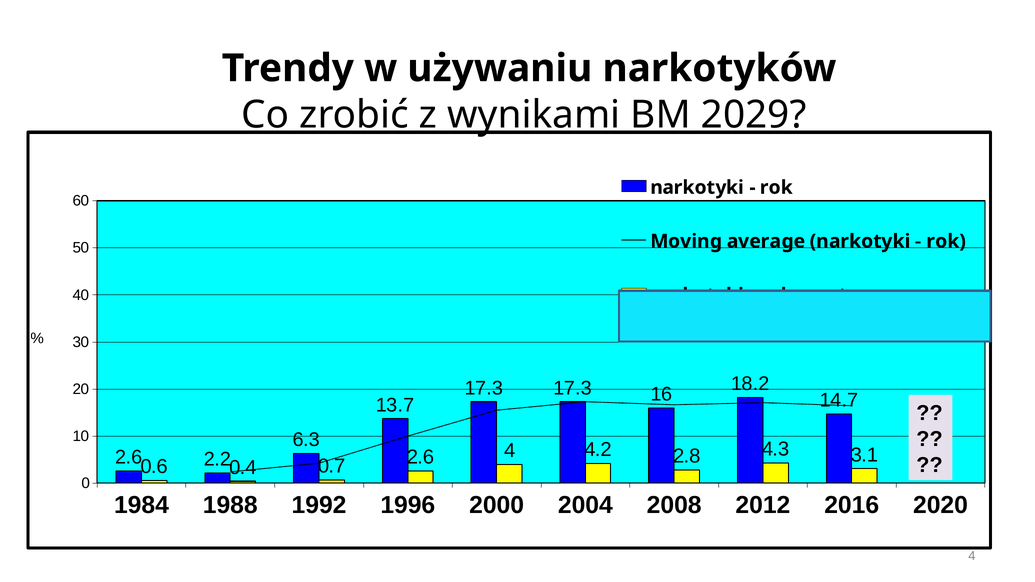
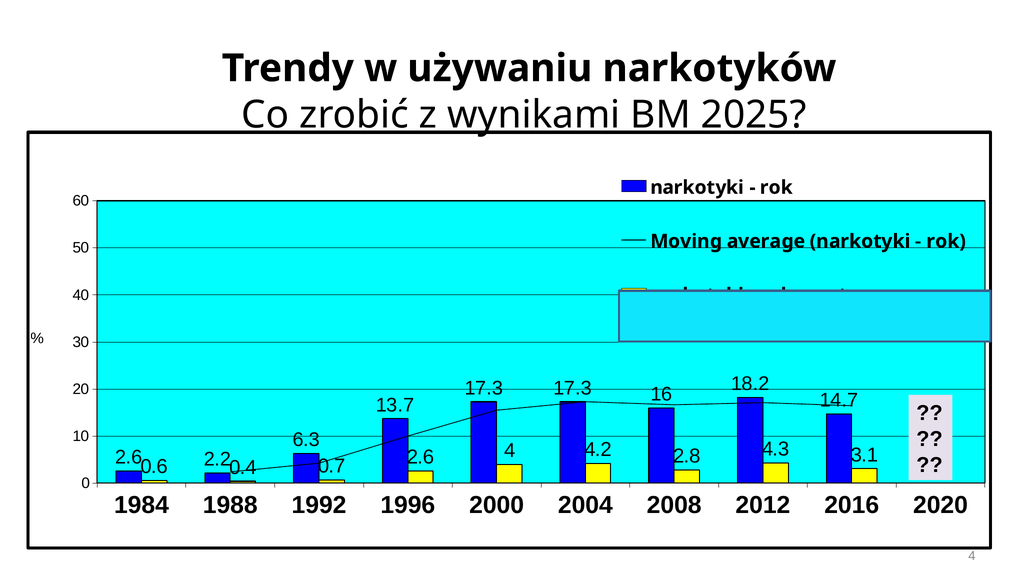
2029: 2029 -> 2025
